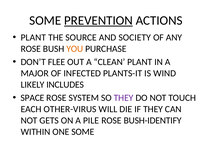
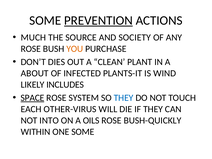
PLANT at (33, 37): PLANT -> MUCH
FLEE: FLEE -> DIES
MAJOR: MAJOR -> ABOUT
SPACE underline: none -> present
THEY at (124, 98) colour: purple -> blue
GETS: GETS -> INTO
PILE: PILE -> OILS
BUSH-IDENTIFY: BUSH-IDENTIFY -> BUSH-QUICKLY
